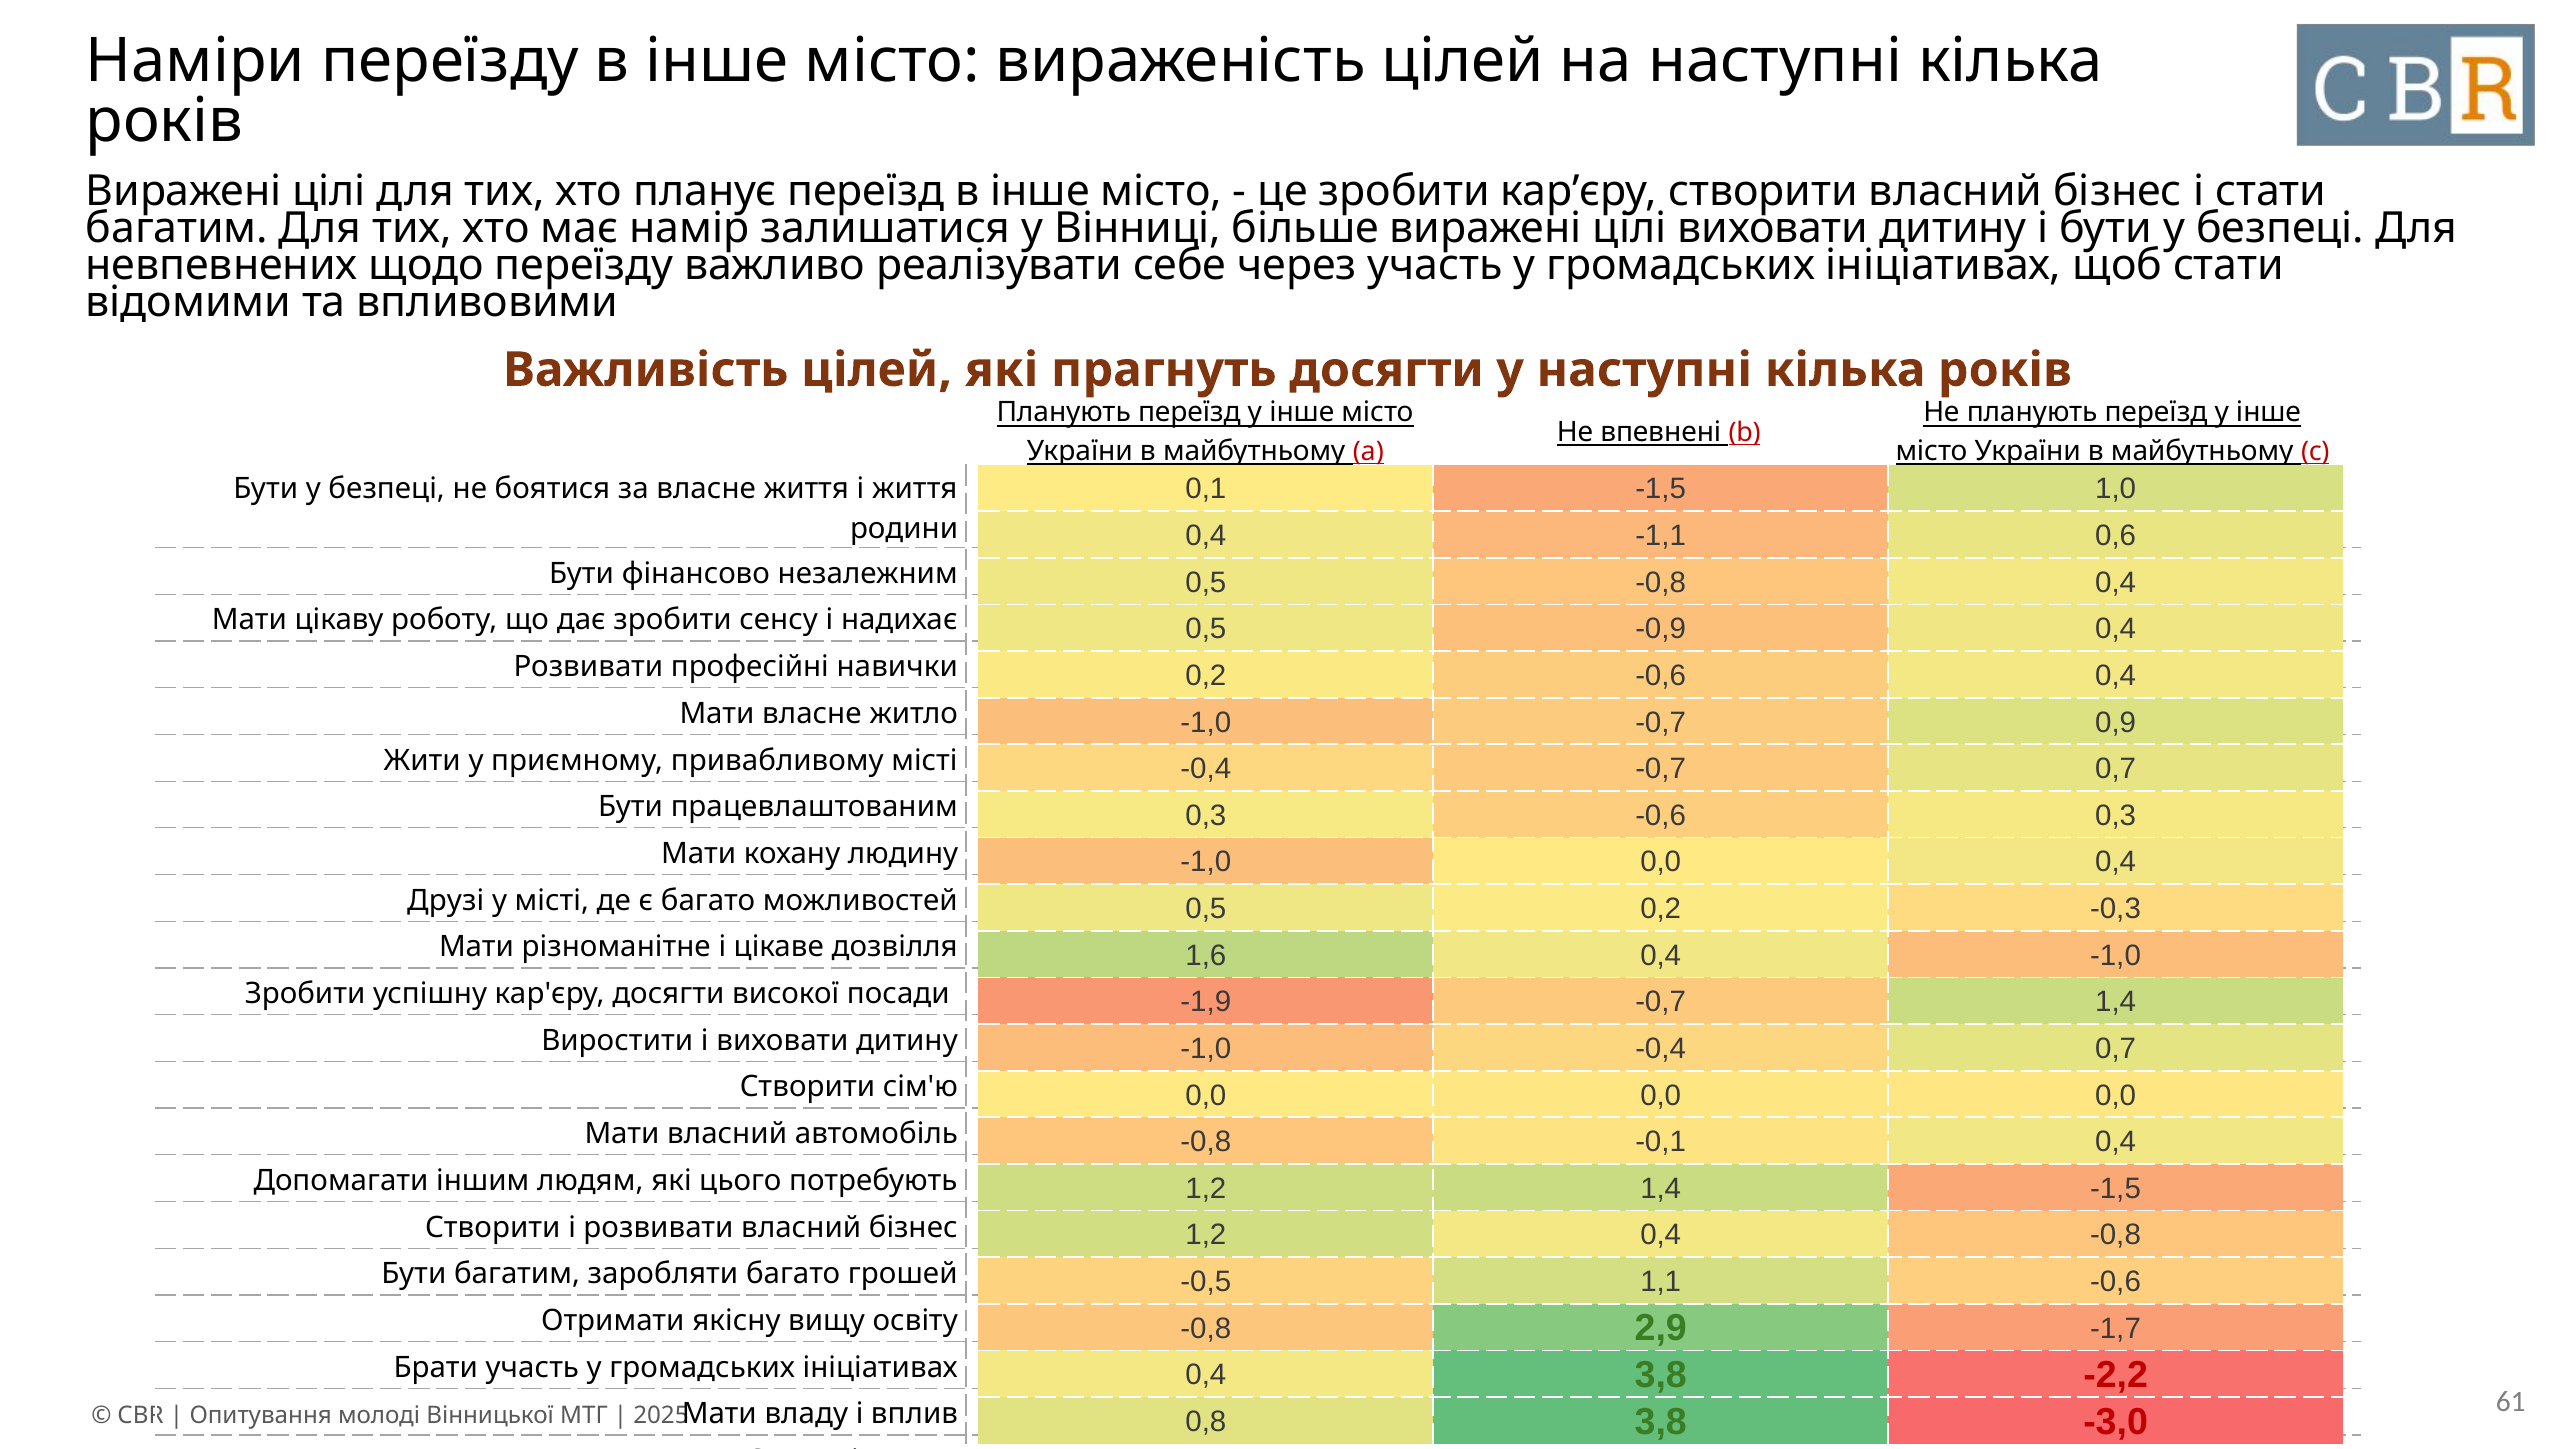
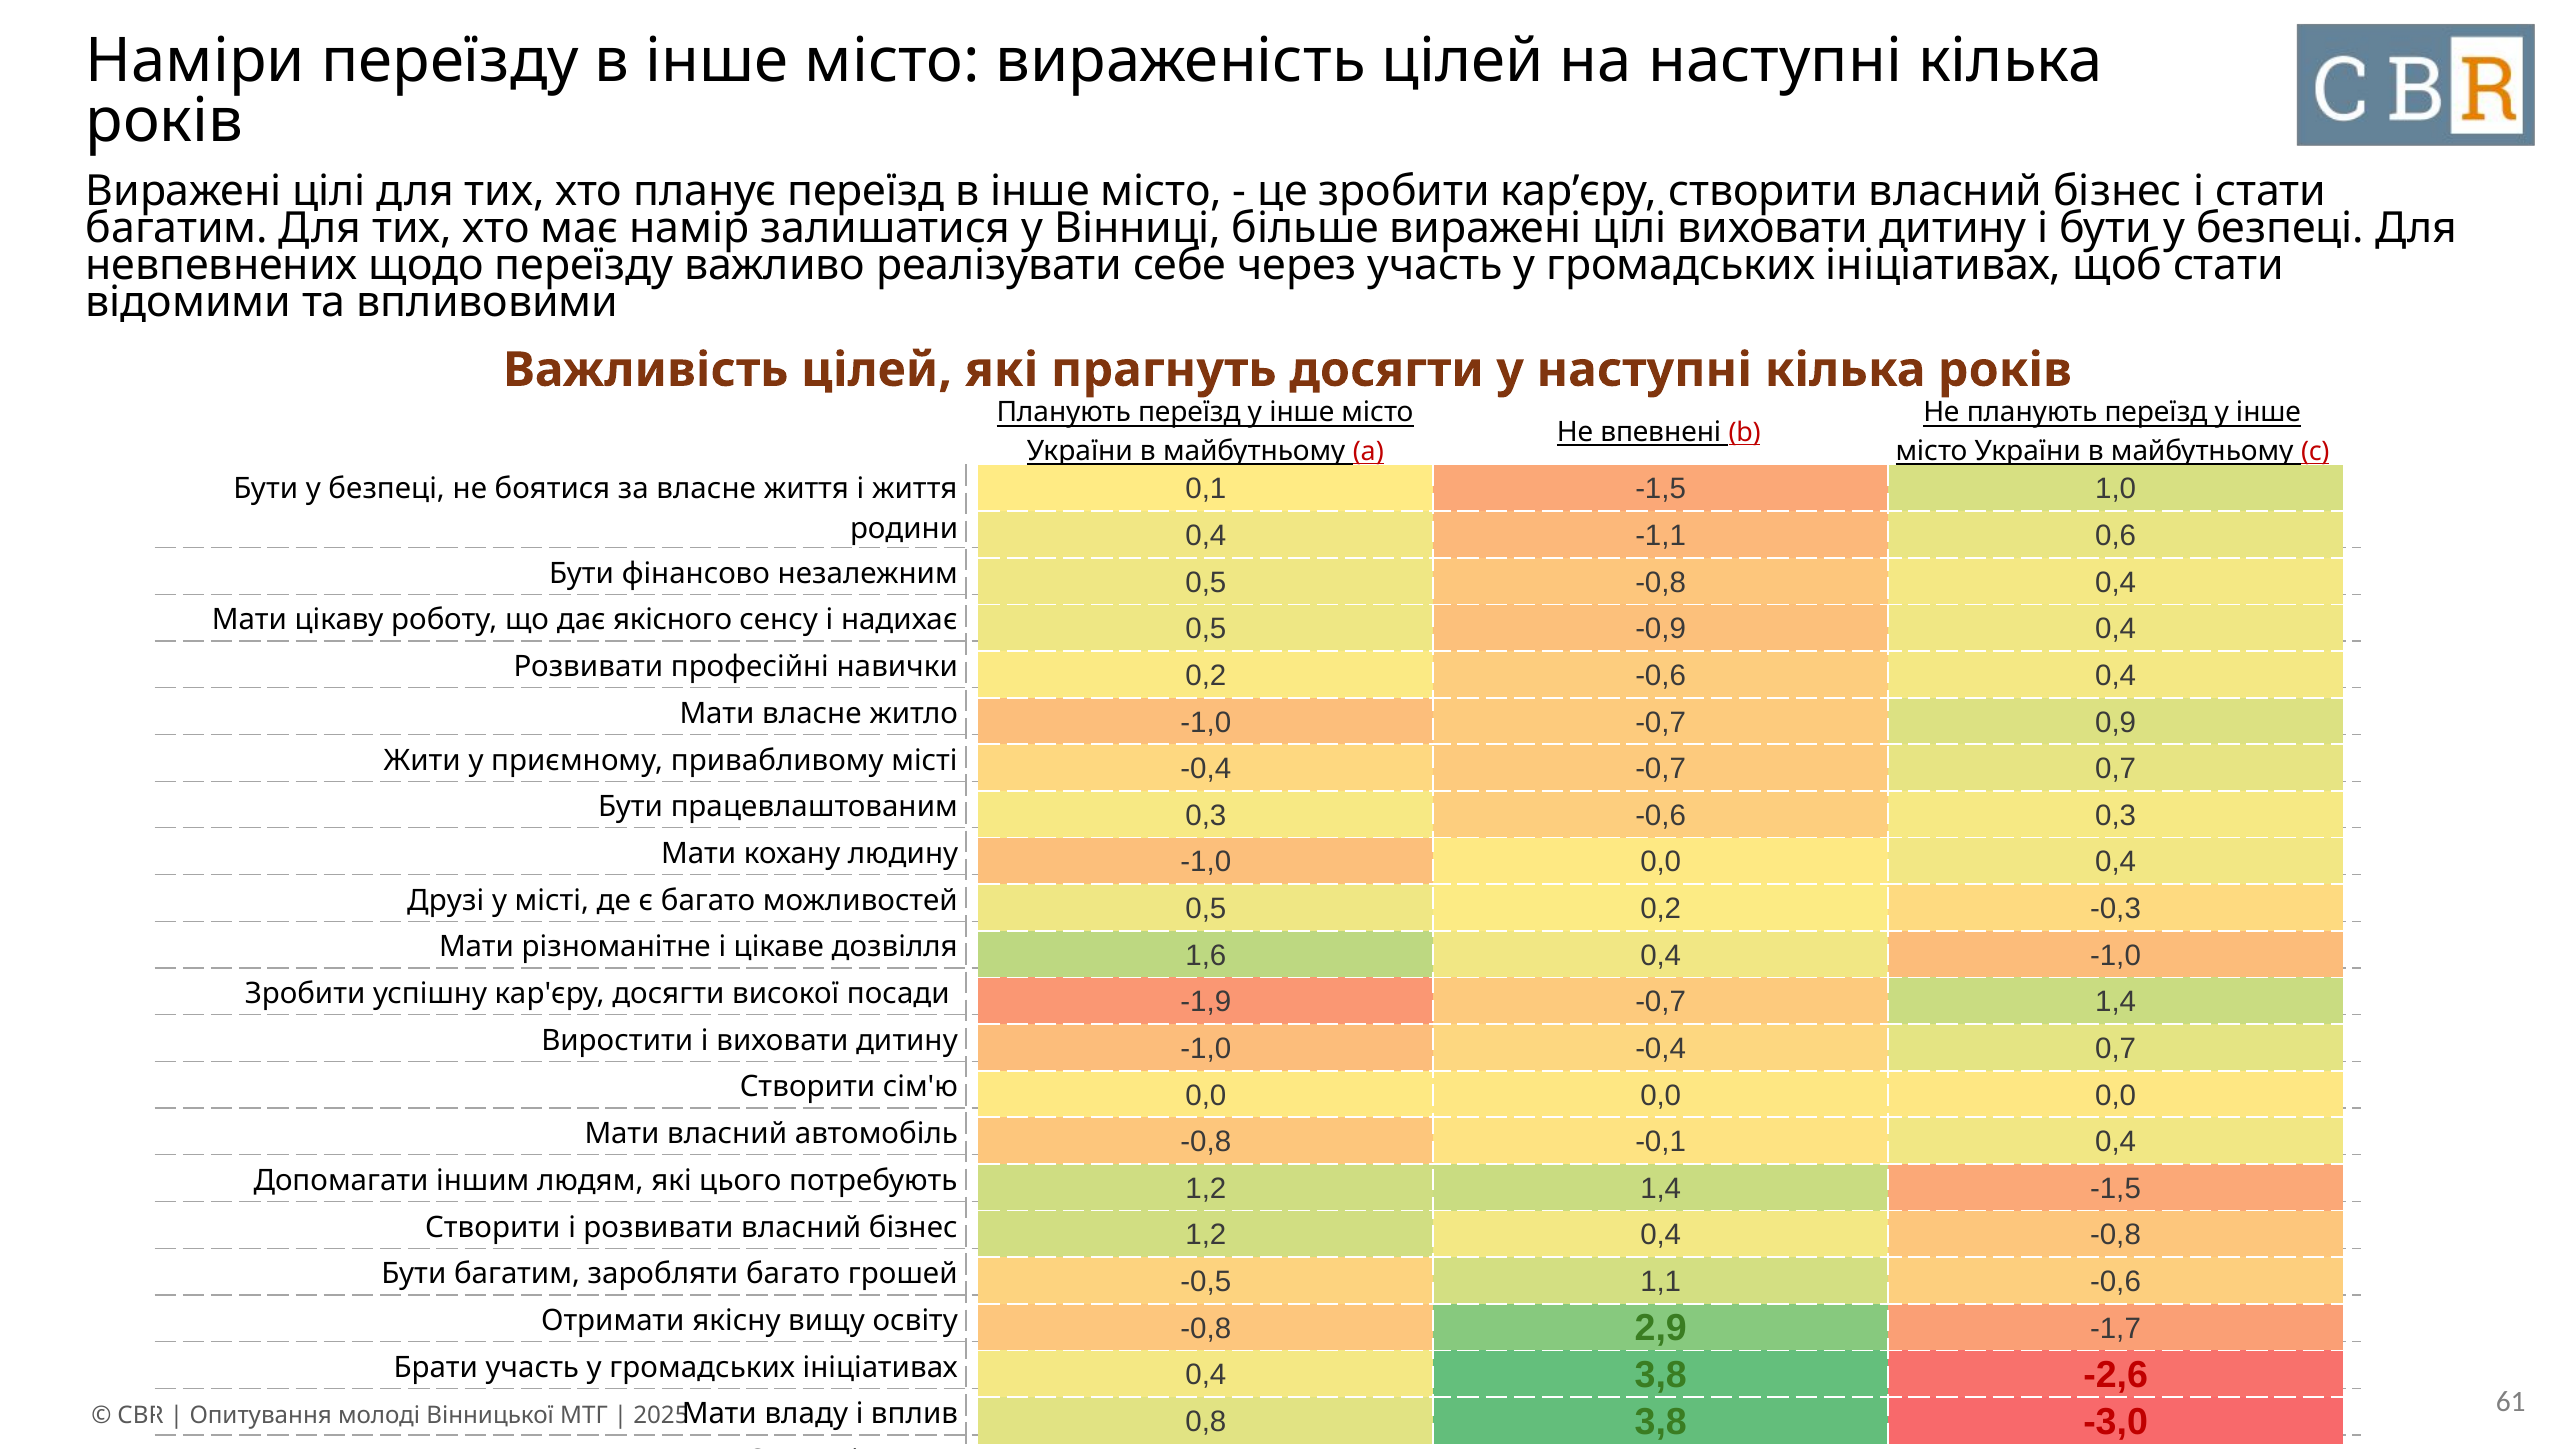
дає зробити: зробити -> якісного
-2,2: -2,2 -> -2,6
